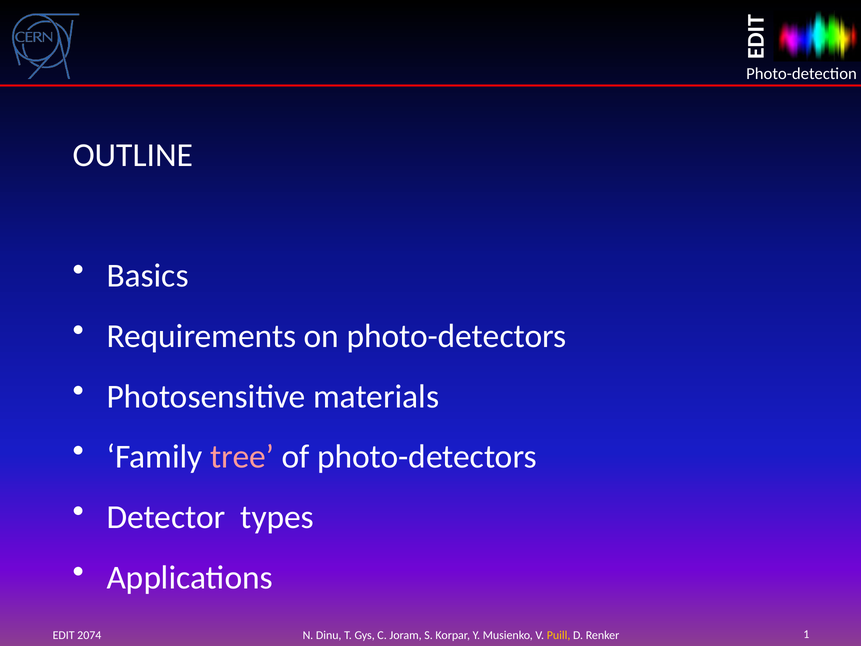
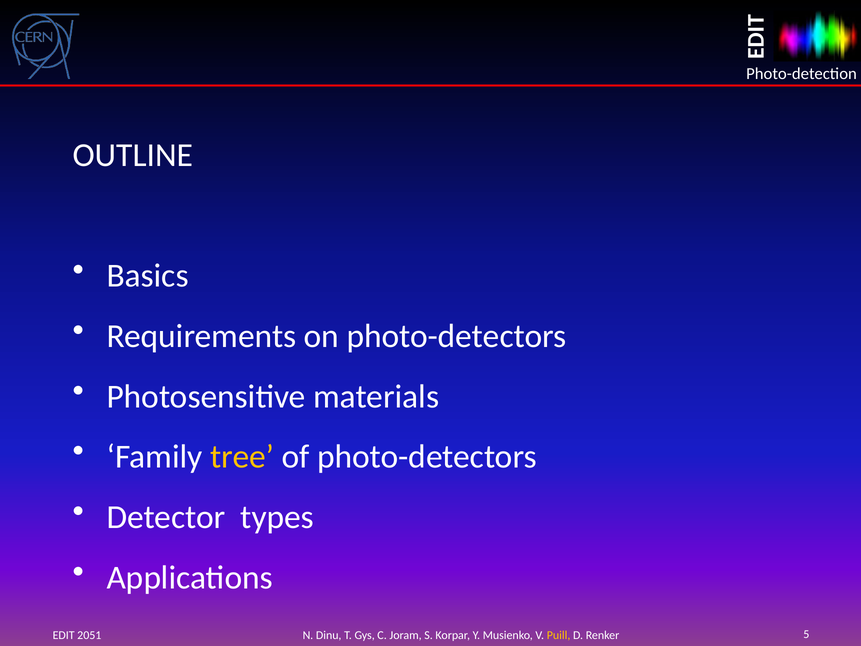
tree colour: pink -> yellow
2074: 2074 -> 2051
1: 1 -> 5
